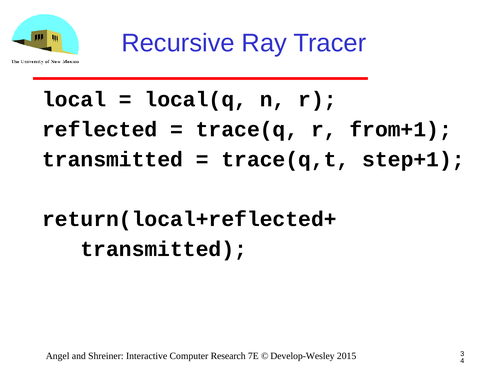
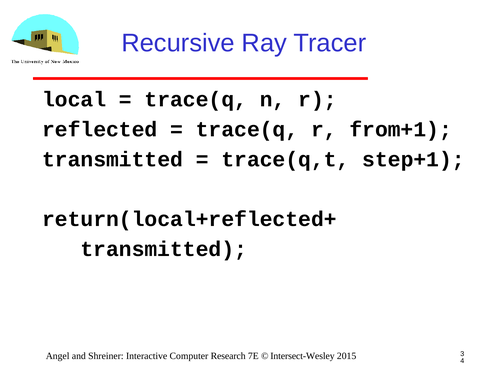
local(q at (196, 99): local(q -> trace(q
Develop-Wesley: Develop-Wesley -> Intersect-Wesley
